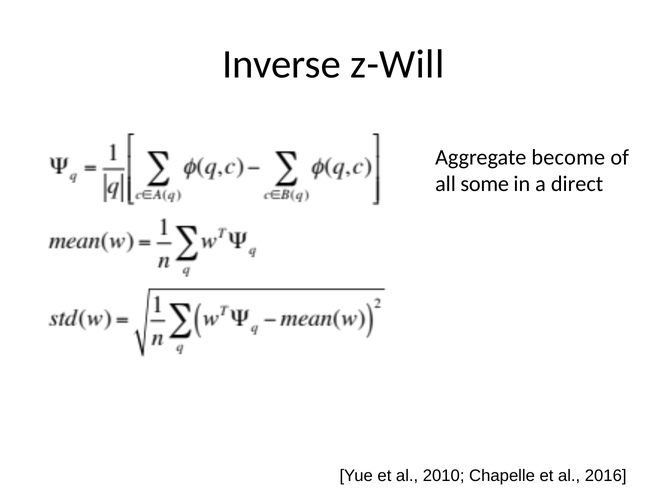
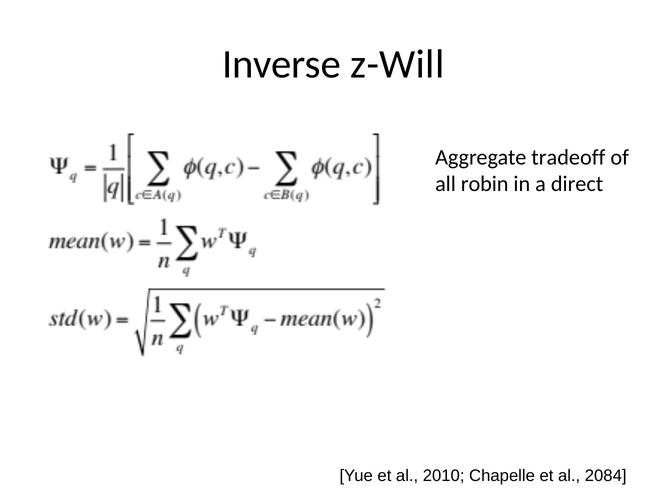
become: become -> tradeoff
some: some -> robin
2016: 2016 -> 2084
